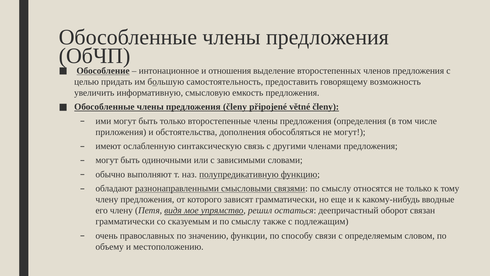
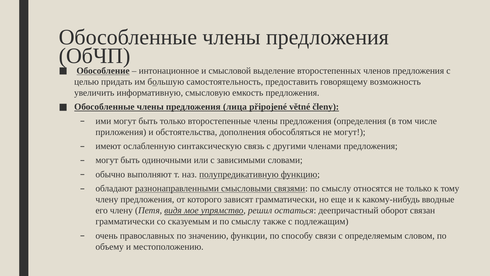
отношения: отношения -> смысловой
предложения členy: členy -> лица
